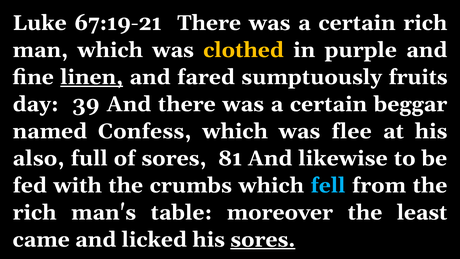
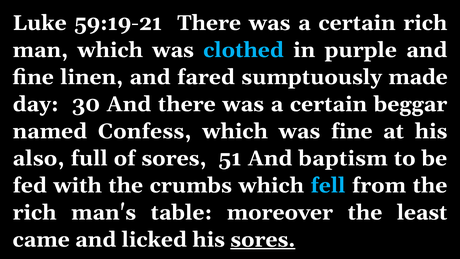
67:19-21: 67:19-21 -> 59:19-21
clothed colour: yellow -> light blue
linen underline: present -> none
fruits: fruits -> made
39: 39 -> 30
was flee: flee -> fine
81: 81 -> 51
likewise: likewise -> baptism
